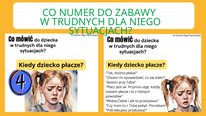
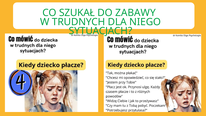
NUMER: NUMER -> SZUKAŁ
